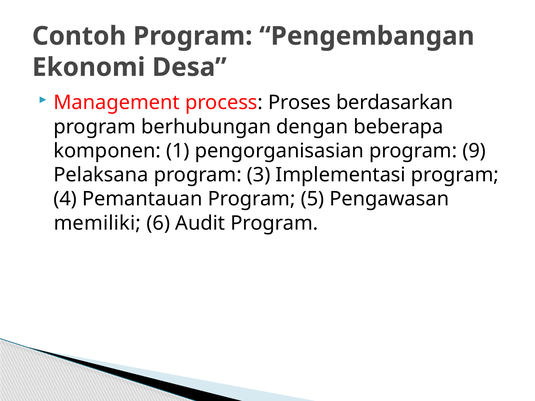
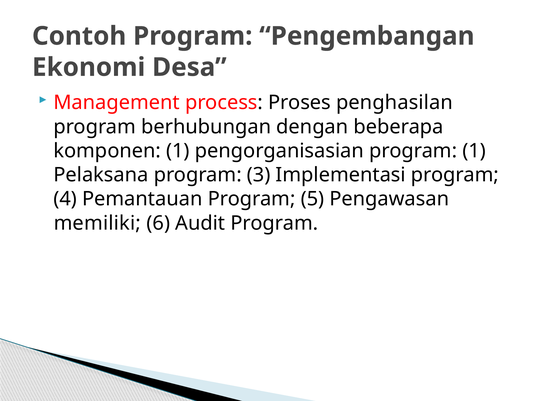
berdasarkan: berdasarkan -> penghasilan
program 9: 9 -> 1
